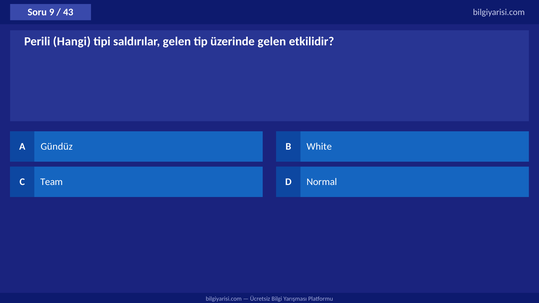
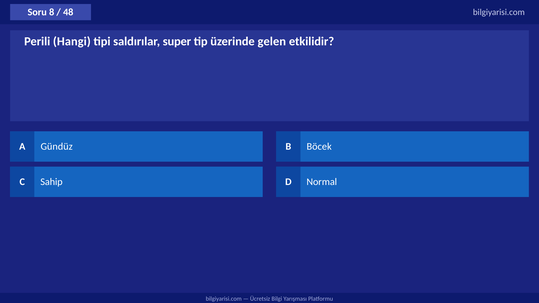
9: 9 -> 8
43: 43 -> 48
saldırılar gelen: gelen -> super
White: White -> Böcek
Team: Team -> Sahip
